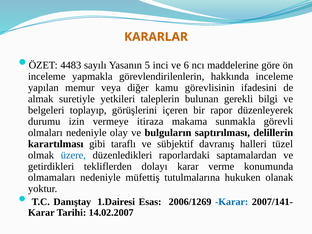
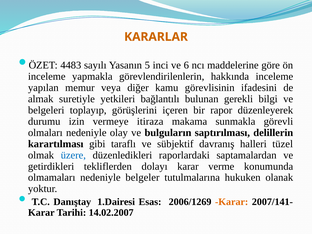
taleplerin: taleplerin -> bağlantılı
müfettiş: müfettiş -> belgeler
Karar at (232, 202) colour: blue -> orange
